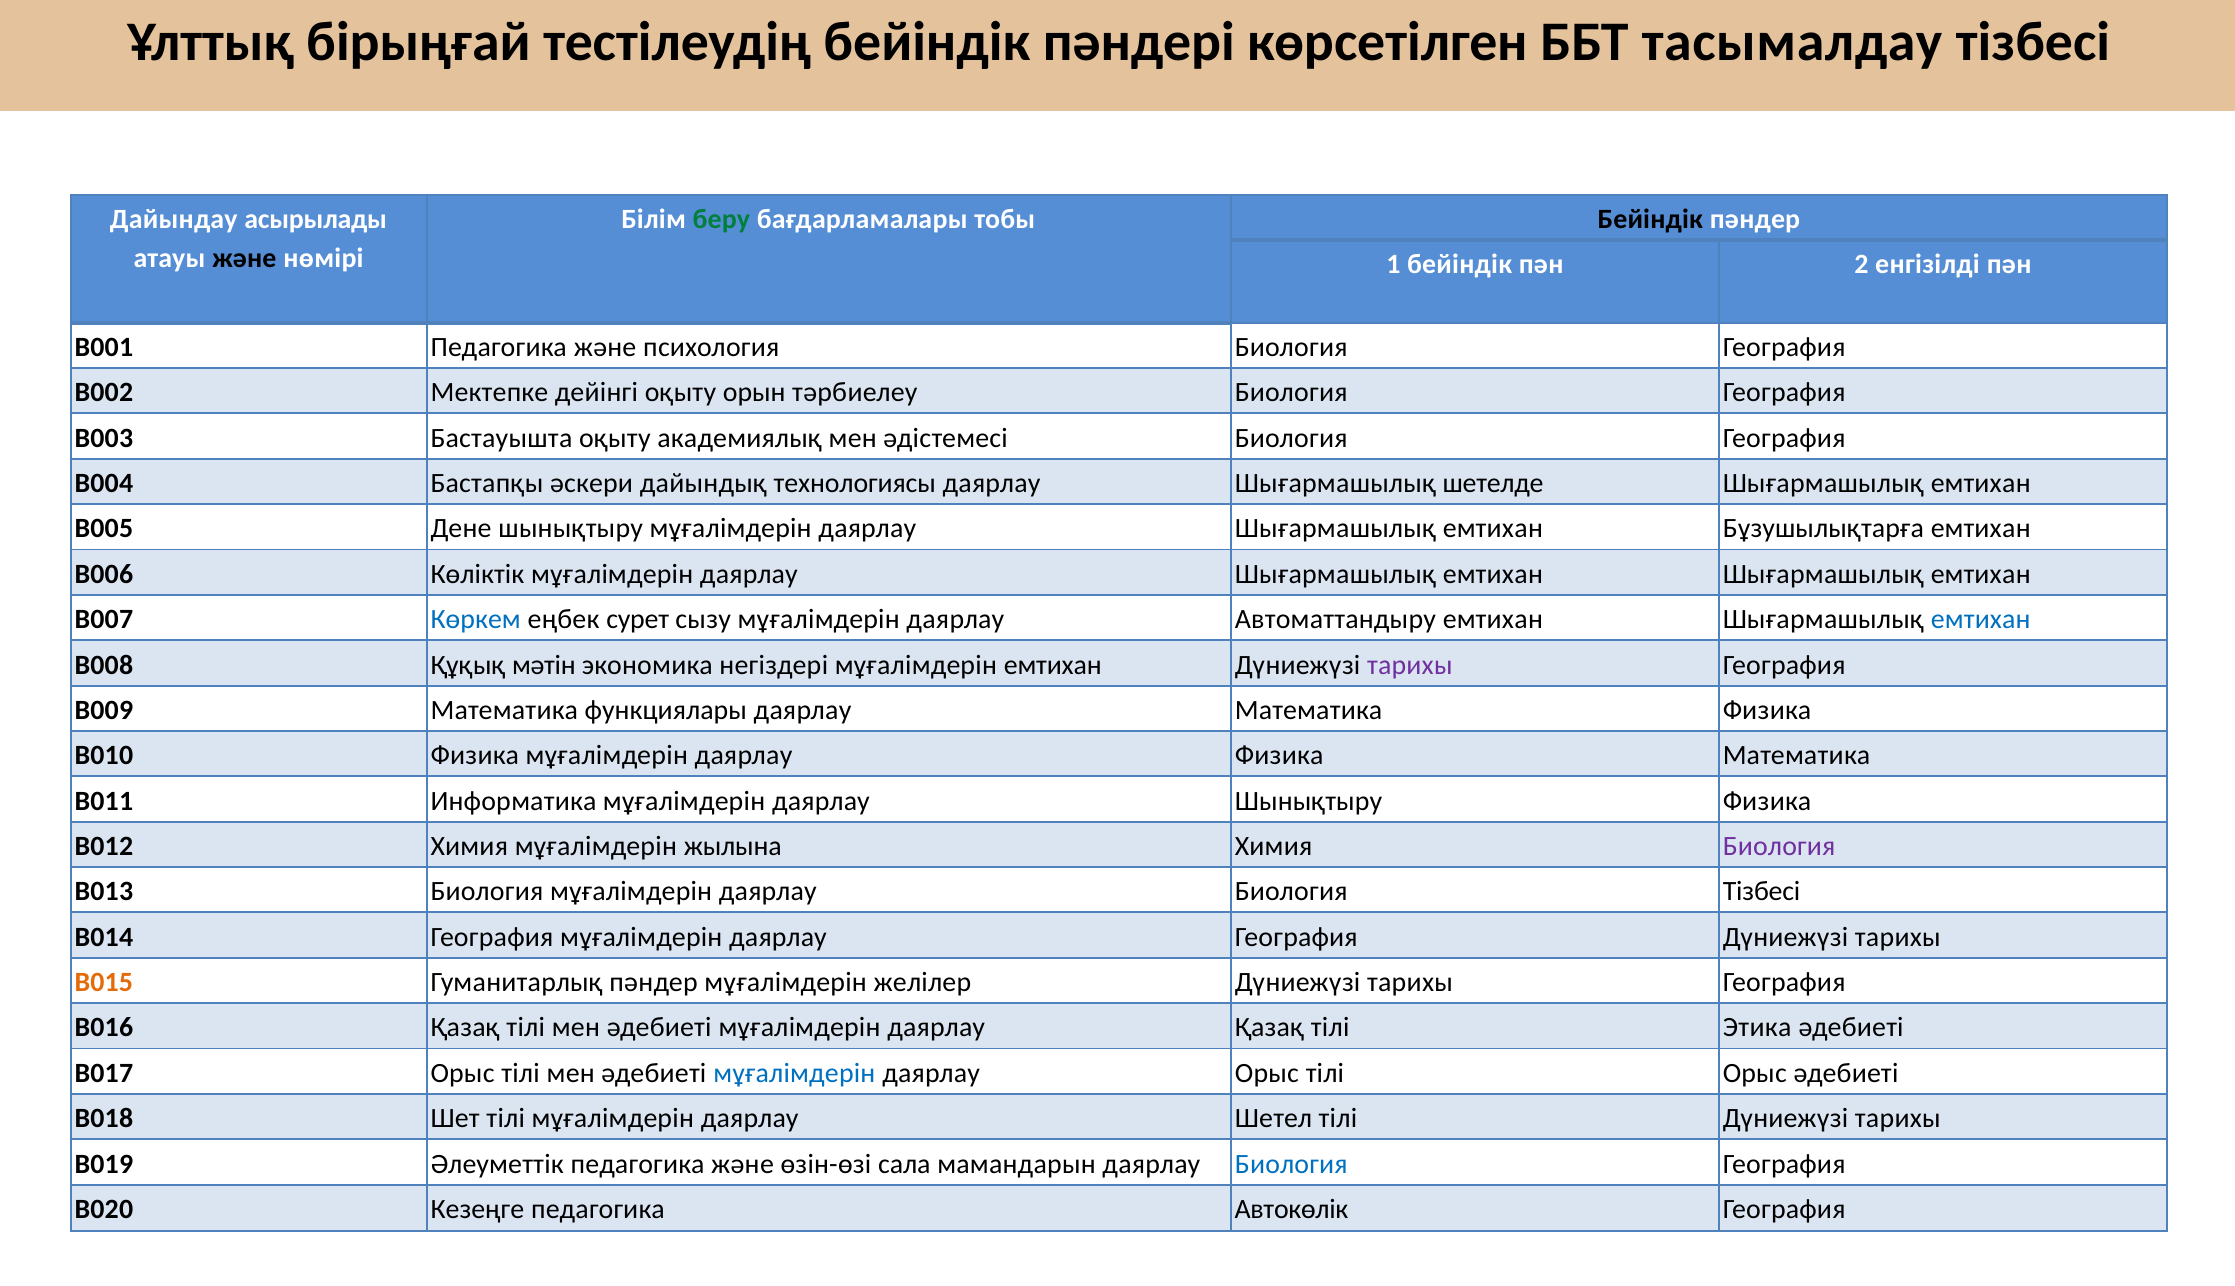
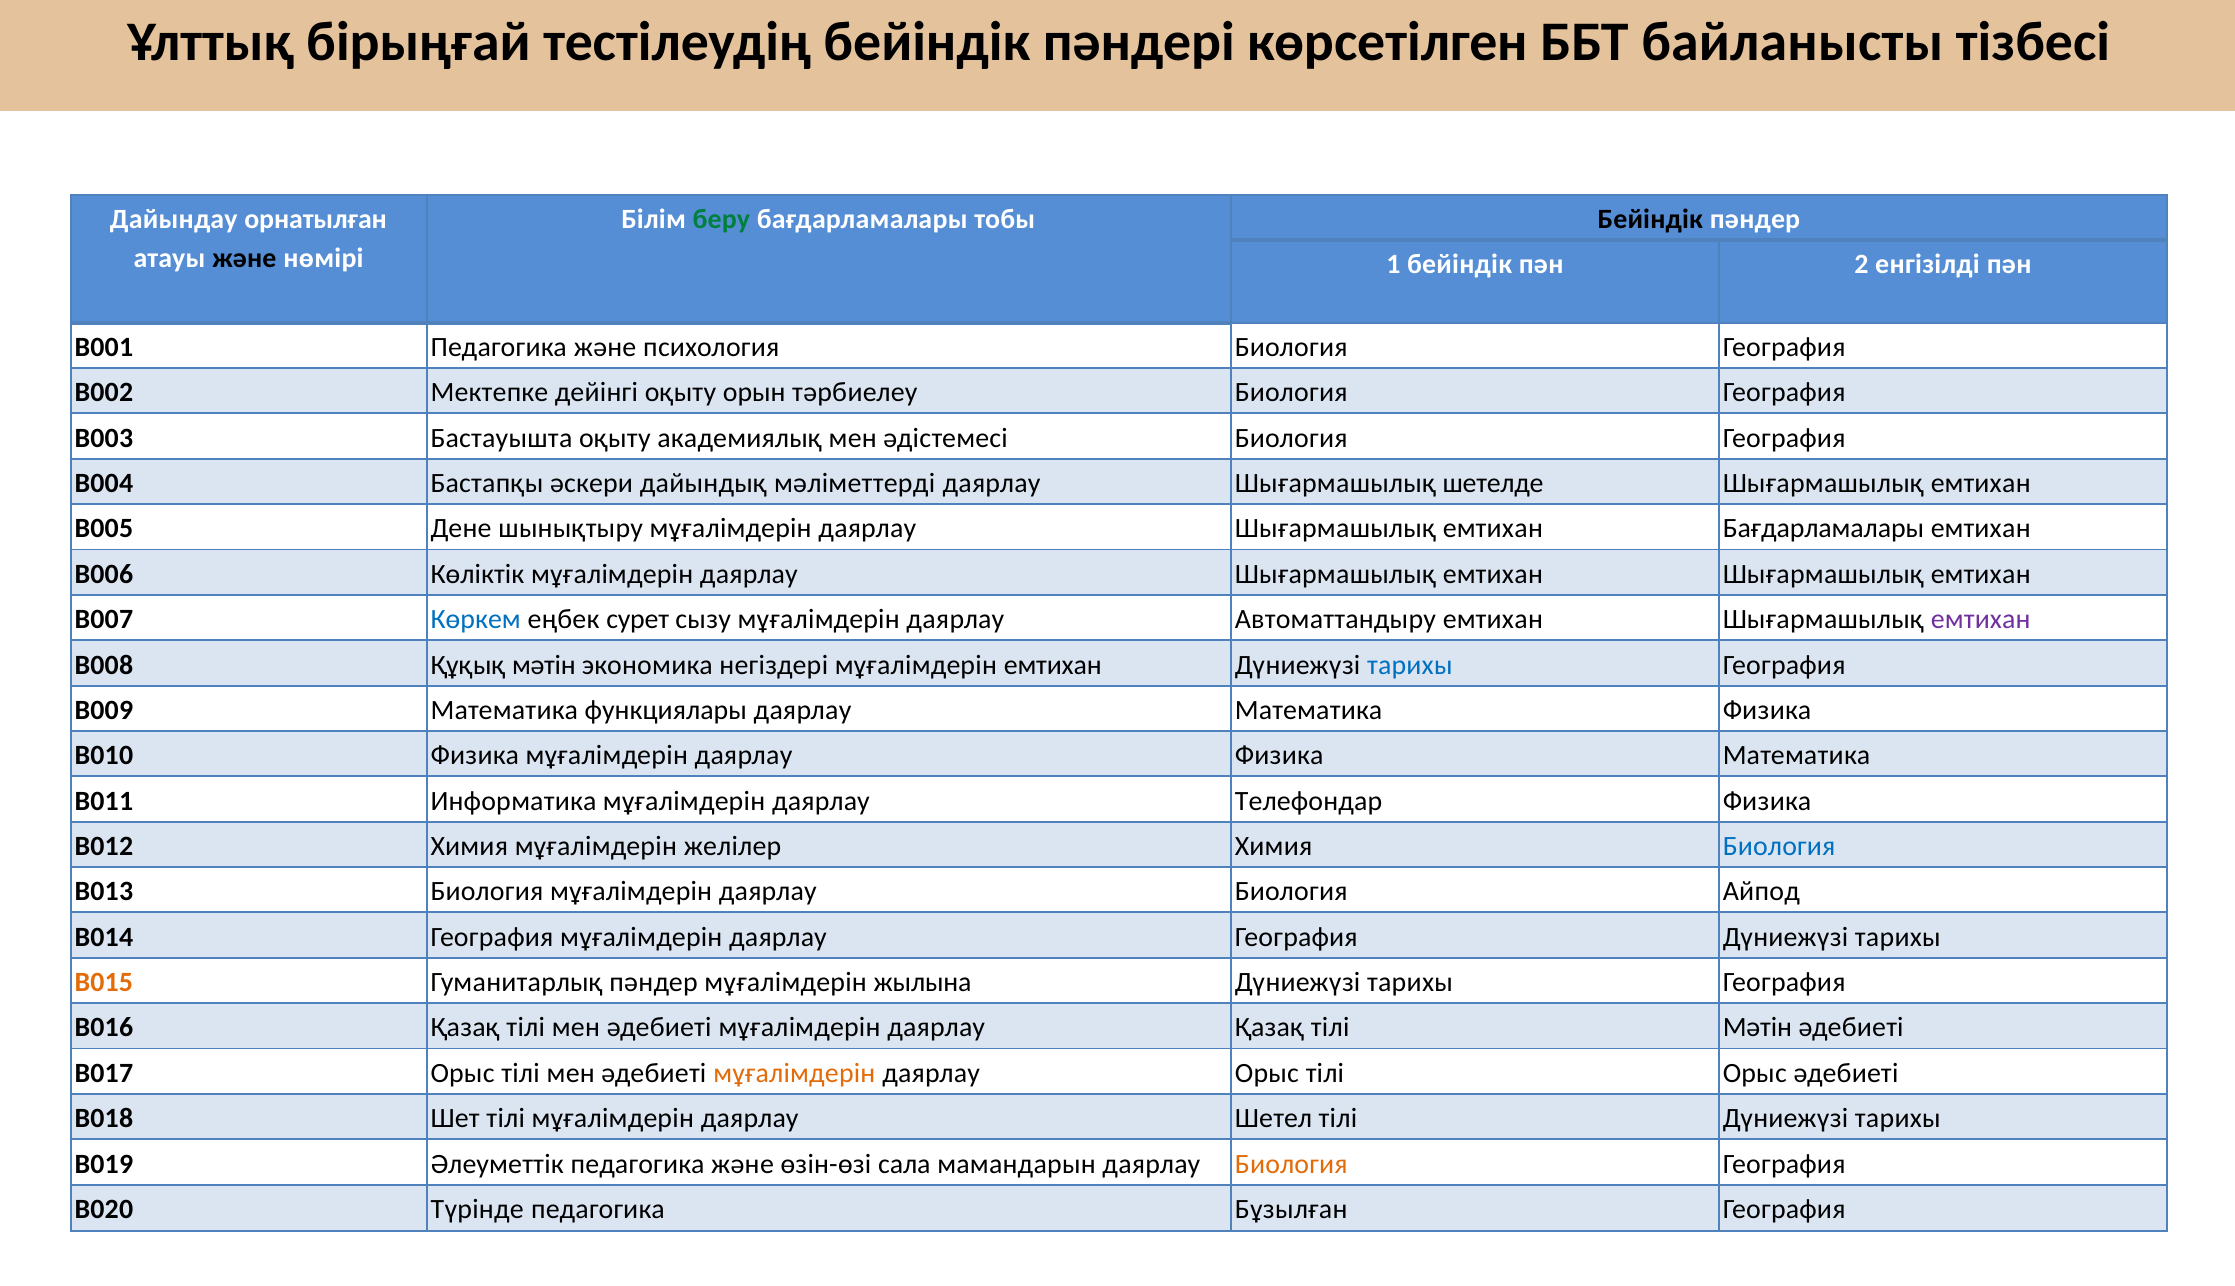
тасымалдау: тасымалдау -> байланысты
асырылады: асырылады -> орнатылған
технологиясы: технологиясы -> мәліметтерді
емтихан Бұзушылықтарға: Бұзушылықтарға -> Бағдарламалары
емтихан at (1981, 619) colour: blue -> purple
тарихы at (1410, 665) colour: purple -> blue
даярлау Шынықтыру: Шынықтыру -> Телефондар
жылына: жылына -> желілер
Биология at (1779, 846) colour: purple -> blue
Биология Тізбесі: Тізбесі -> Айпод
желілер: желілер -> жылына
тілі Этика: Этика -> Мәтін
мұғалімдерін at (794, 1073) colour: blue -> orange
Биология at (1291, 1164) colour: blue -> orange
Кезеңге: Кезеңге -> Түрінде
Автокөлік: Автокөлік -> Бұзылған
